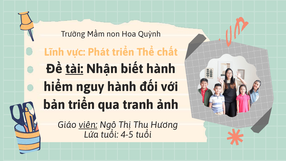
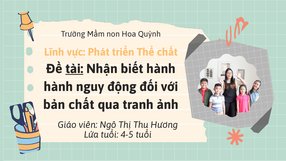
hiểm at (58, 87): hiểm -> hành
nguy hành: hành -> động
bản triển: triển -> chất
viên underline: present -> none
